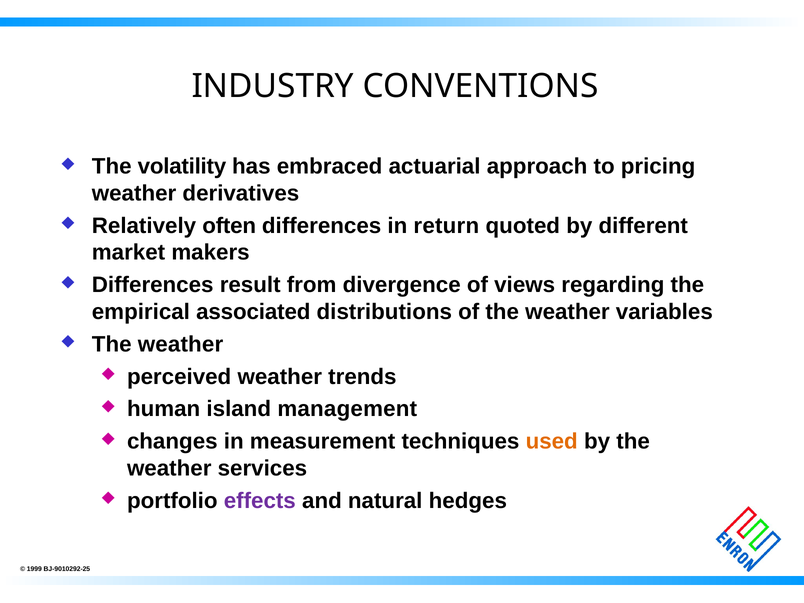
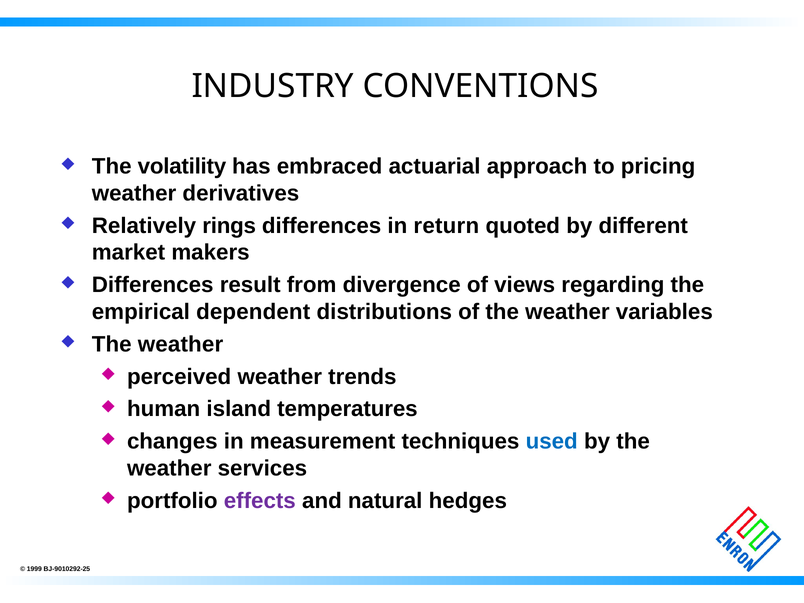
often: often -> rings
associated: associated -> dependent
management: management -> temperatures
used colour: orange -> blue
